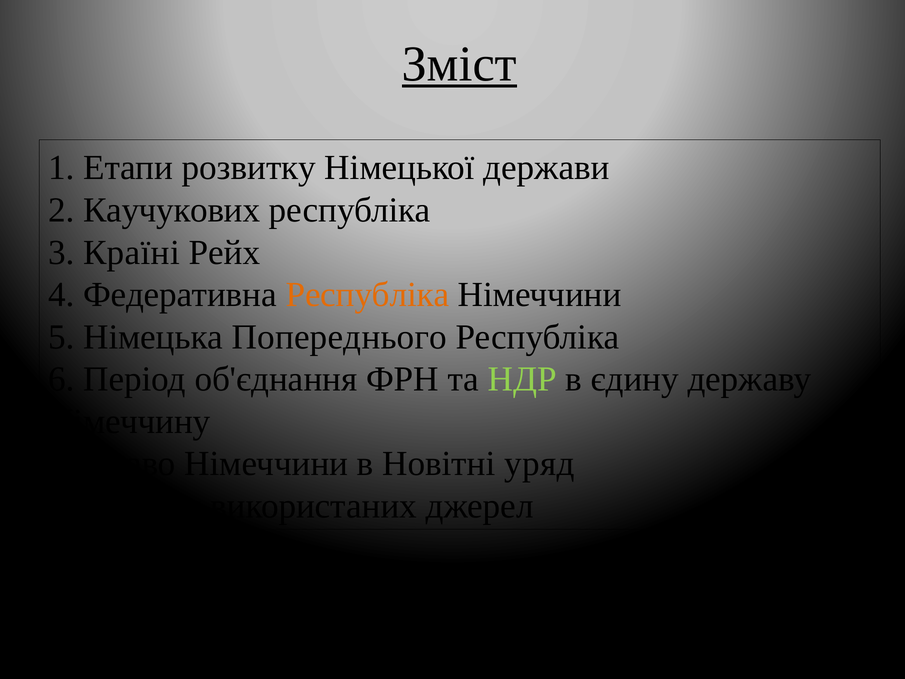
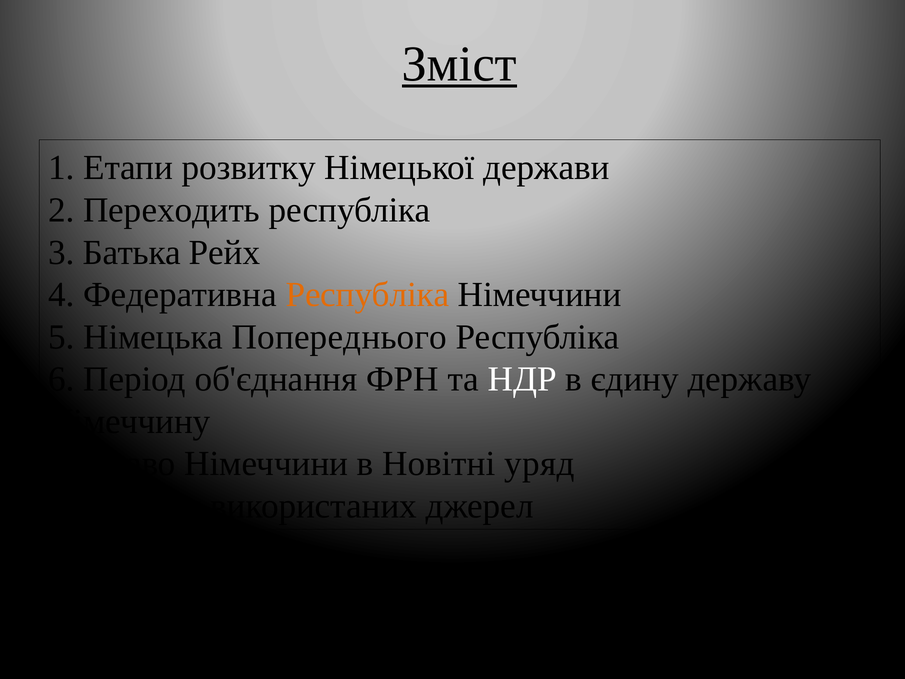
Каучукових: Каучукових -> Переходить
Країні: Країні -> Батька
НДР colour: light green -> white
